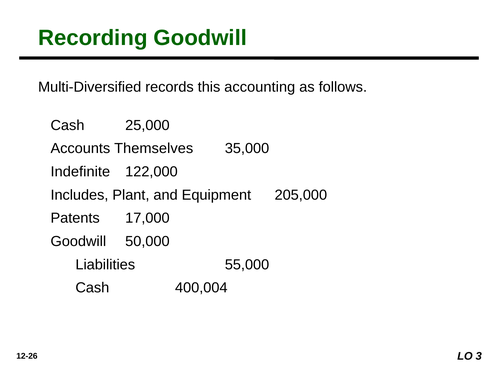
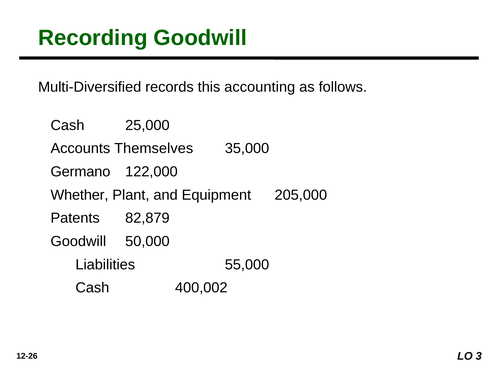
Indefinite: Indefinite -> Germano
Includes: Includes -> Whether
17,000: 17,000 -> 82,879
400,004: 400,004 -> 400,002
